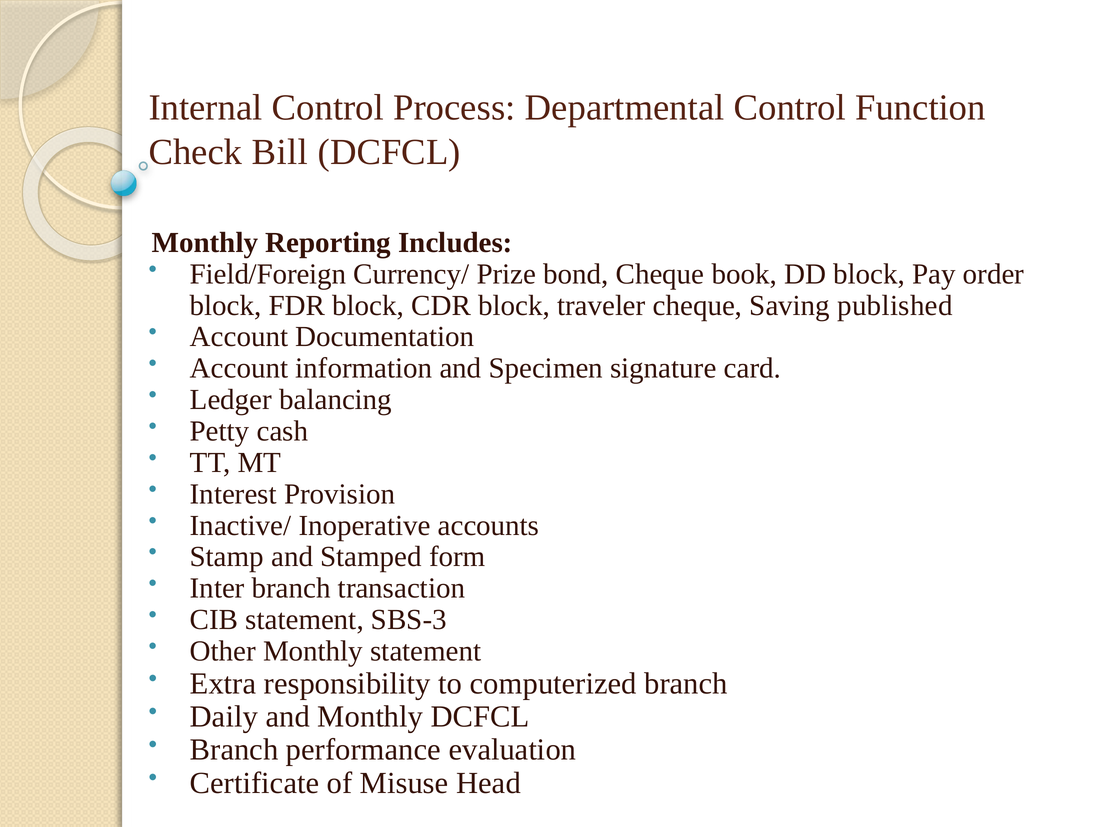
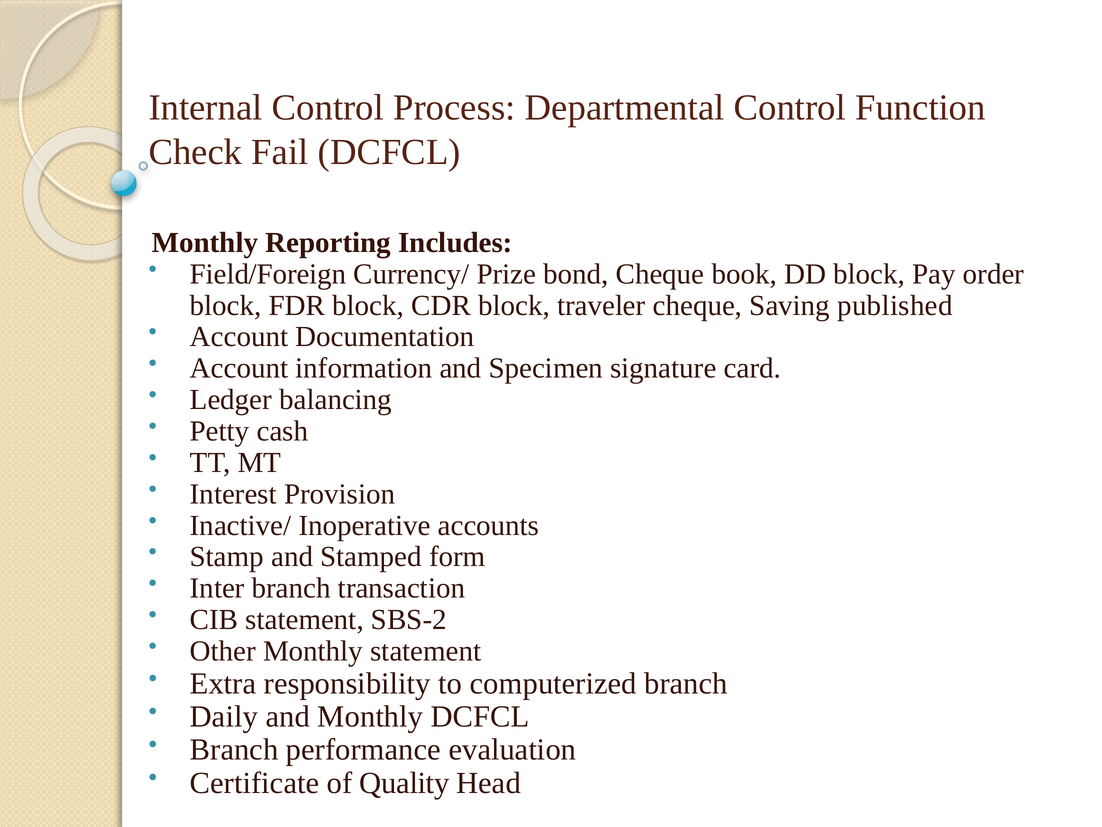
Bill: Bill -> Fail
SBS-3: SBS-3 -> SBS-2
Misuse: Misuse -> Quality
